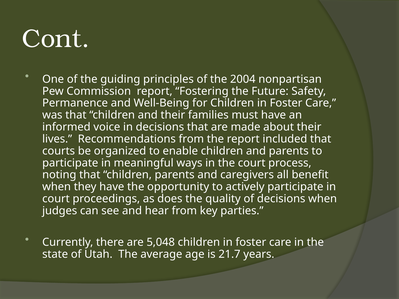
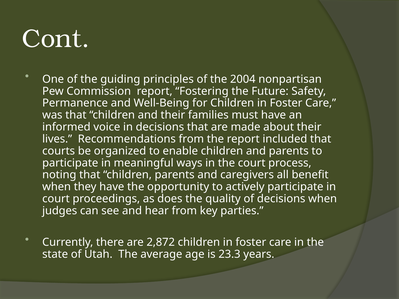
5,048: 5,048 -> 2,872
21.7: 21.7 -> 23.3
